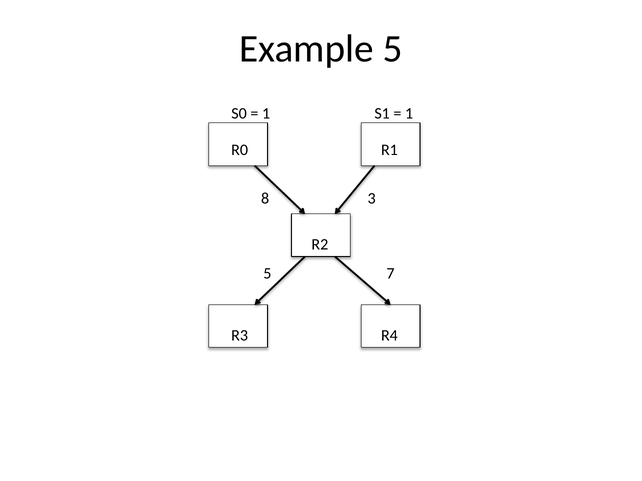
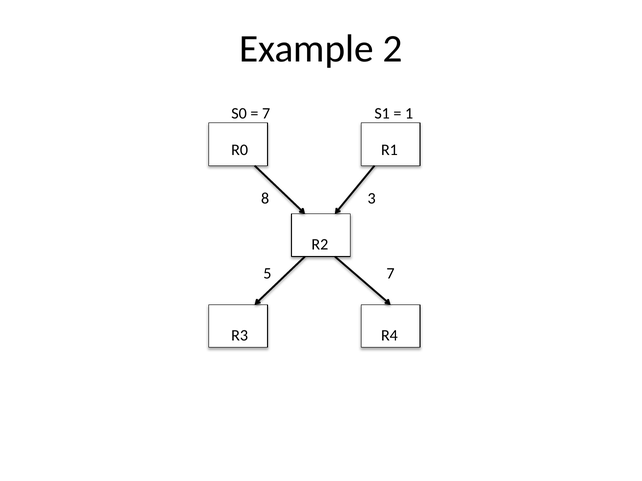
Example 5: 5 -> 2
1 at (266, 113): 1 -> 7
